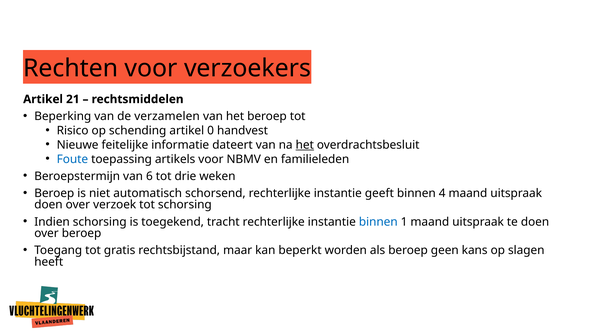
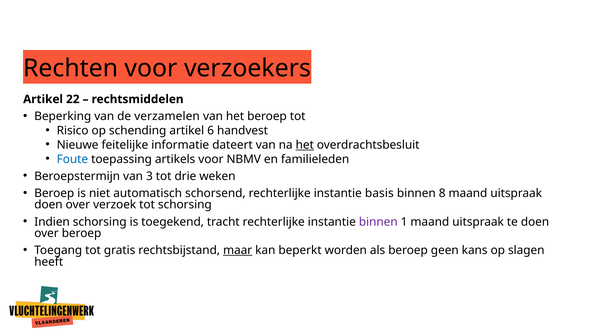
21: 21 -> 22
0: 0 -> 6
6: 6 -> 3
geeft: geeft -> basis
4: 4 -> 8
binnen at (378, 222) colour: blue -> purple
maar underline: none -> present
